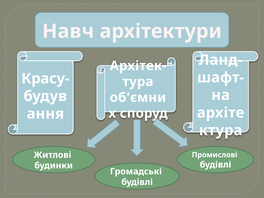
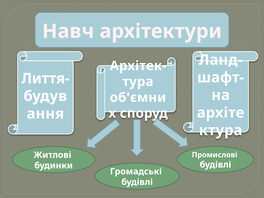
Красу-: Красу- -> Лиття-
